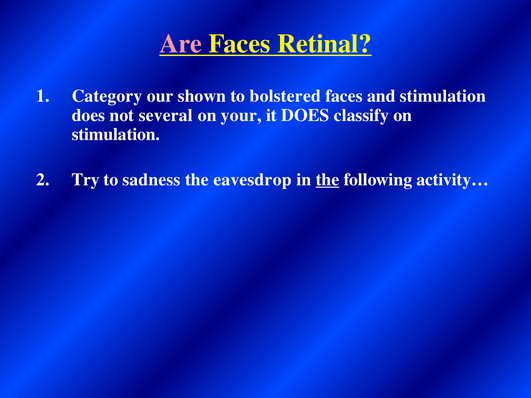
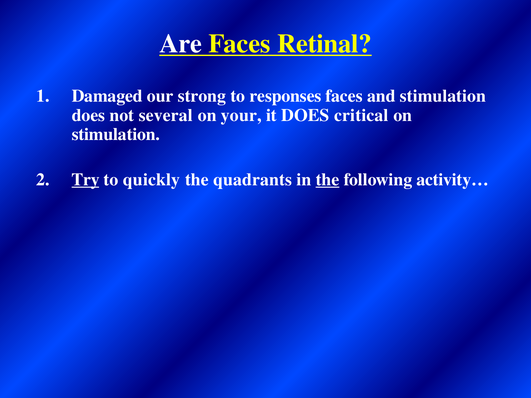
Are colour: pink -> white
Category: Category -> Damaged
shown: shown -> strong
bolstered: bolstered -> responses
classify: classify -> critical
Try underline: none -> present
sadness: sadness -> quickly
eavesdrop: eavesdrop -> quadrants
